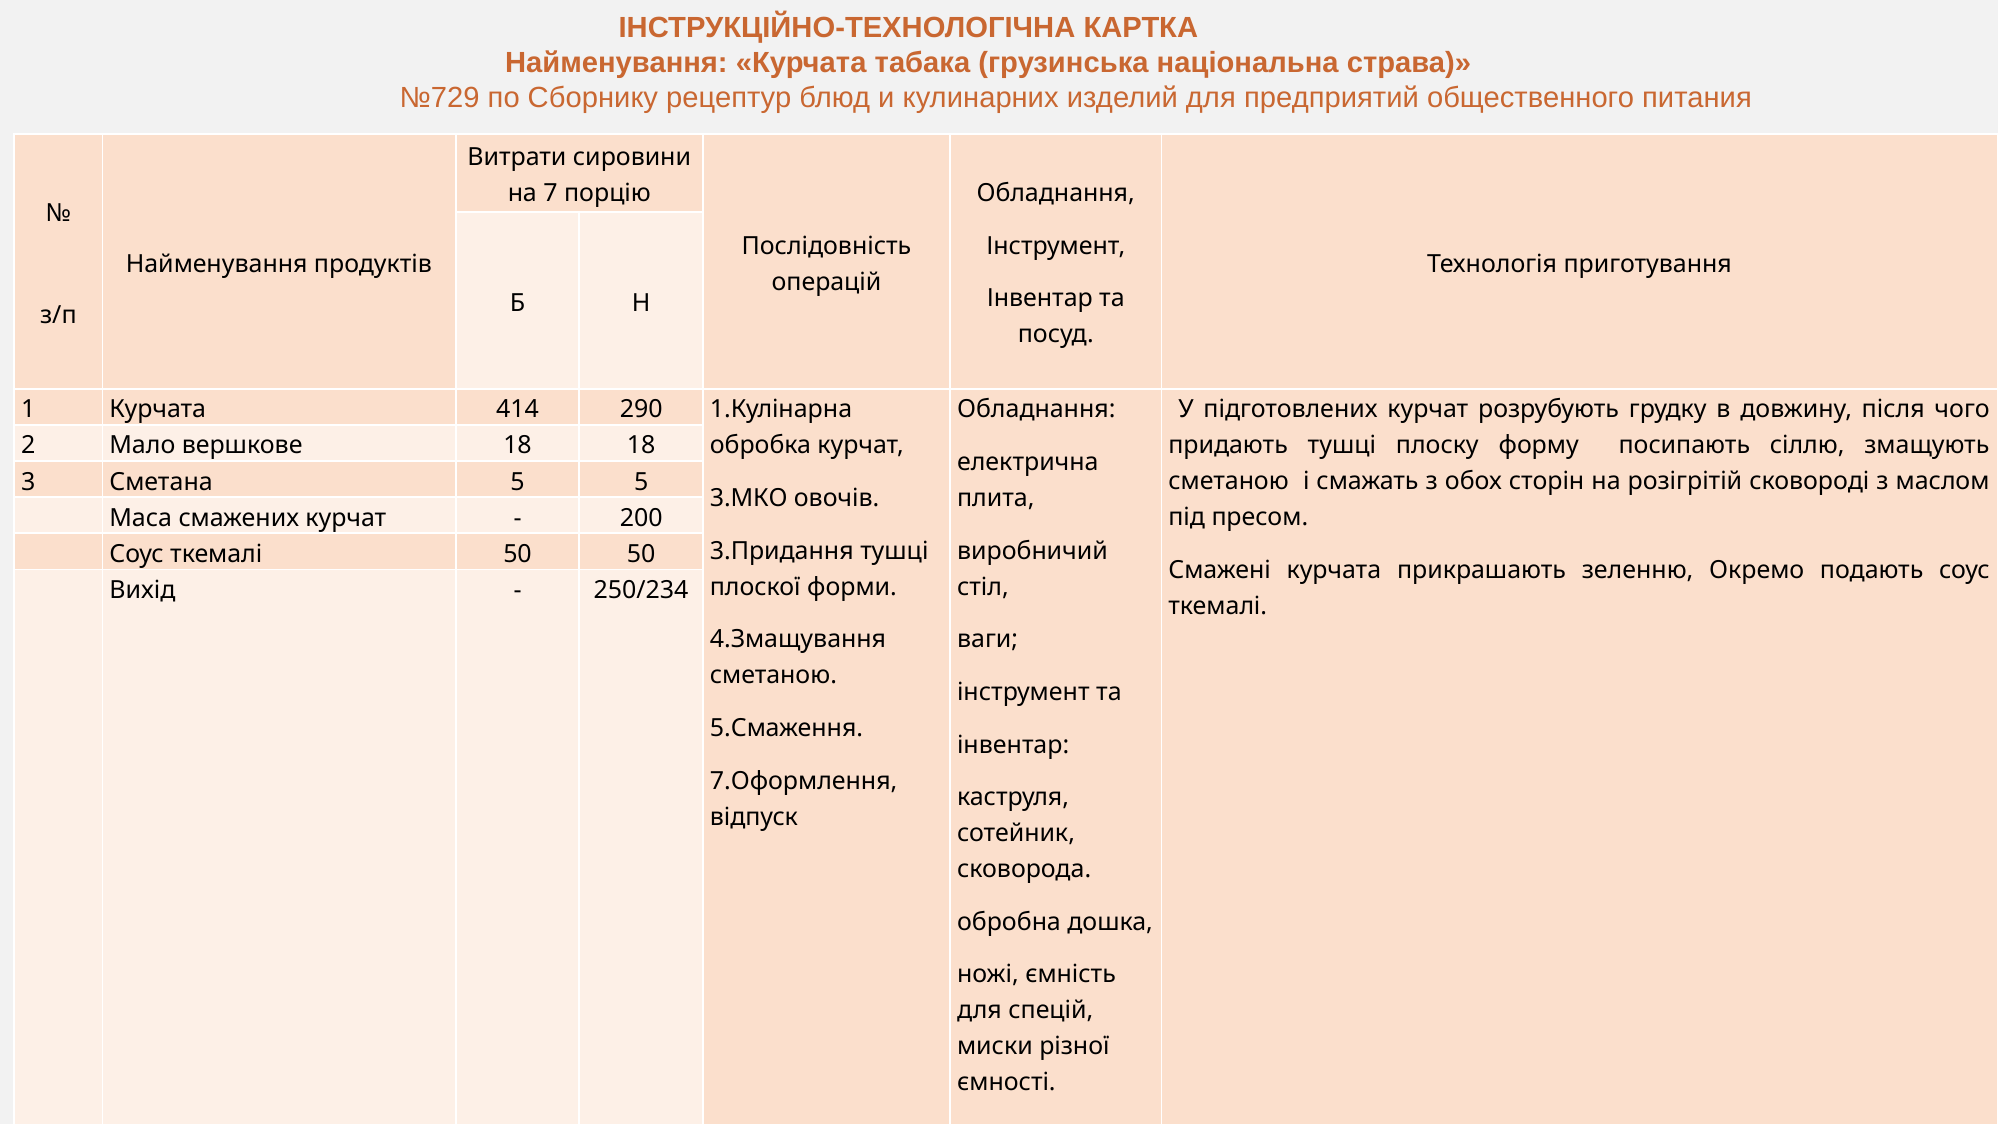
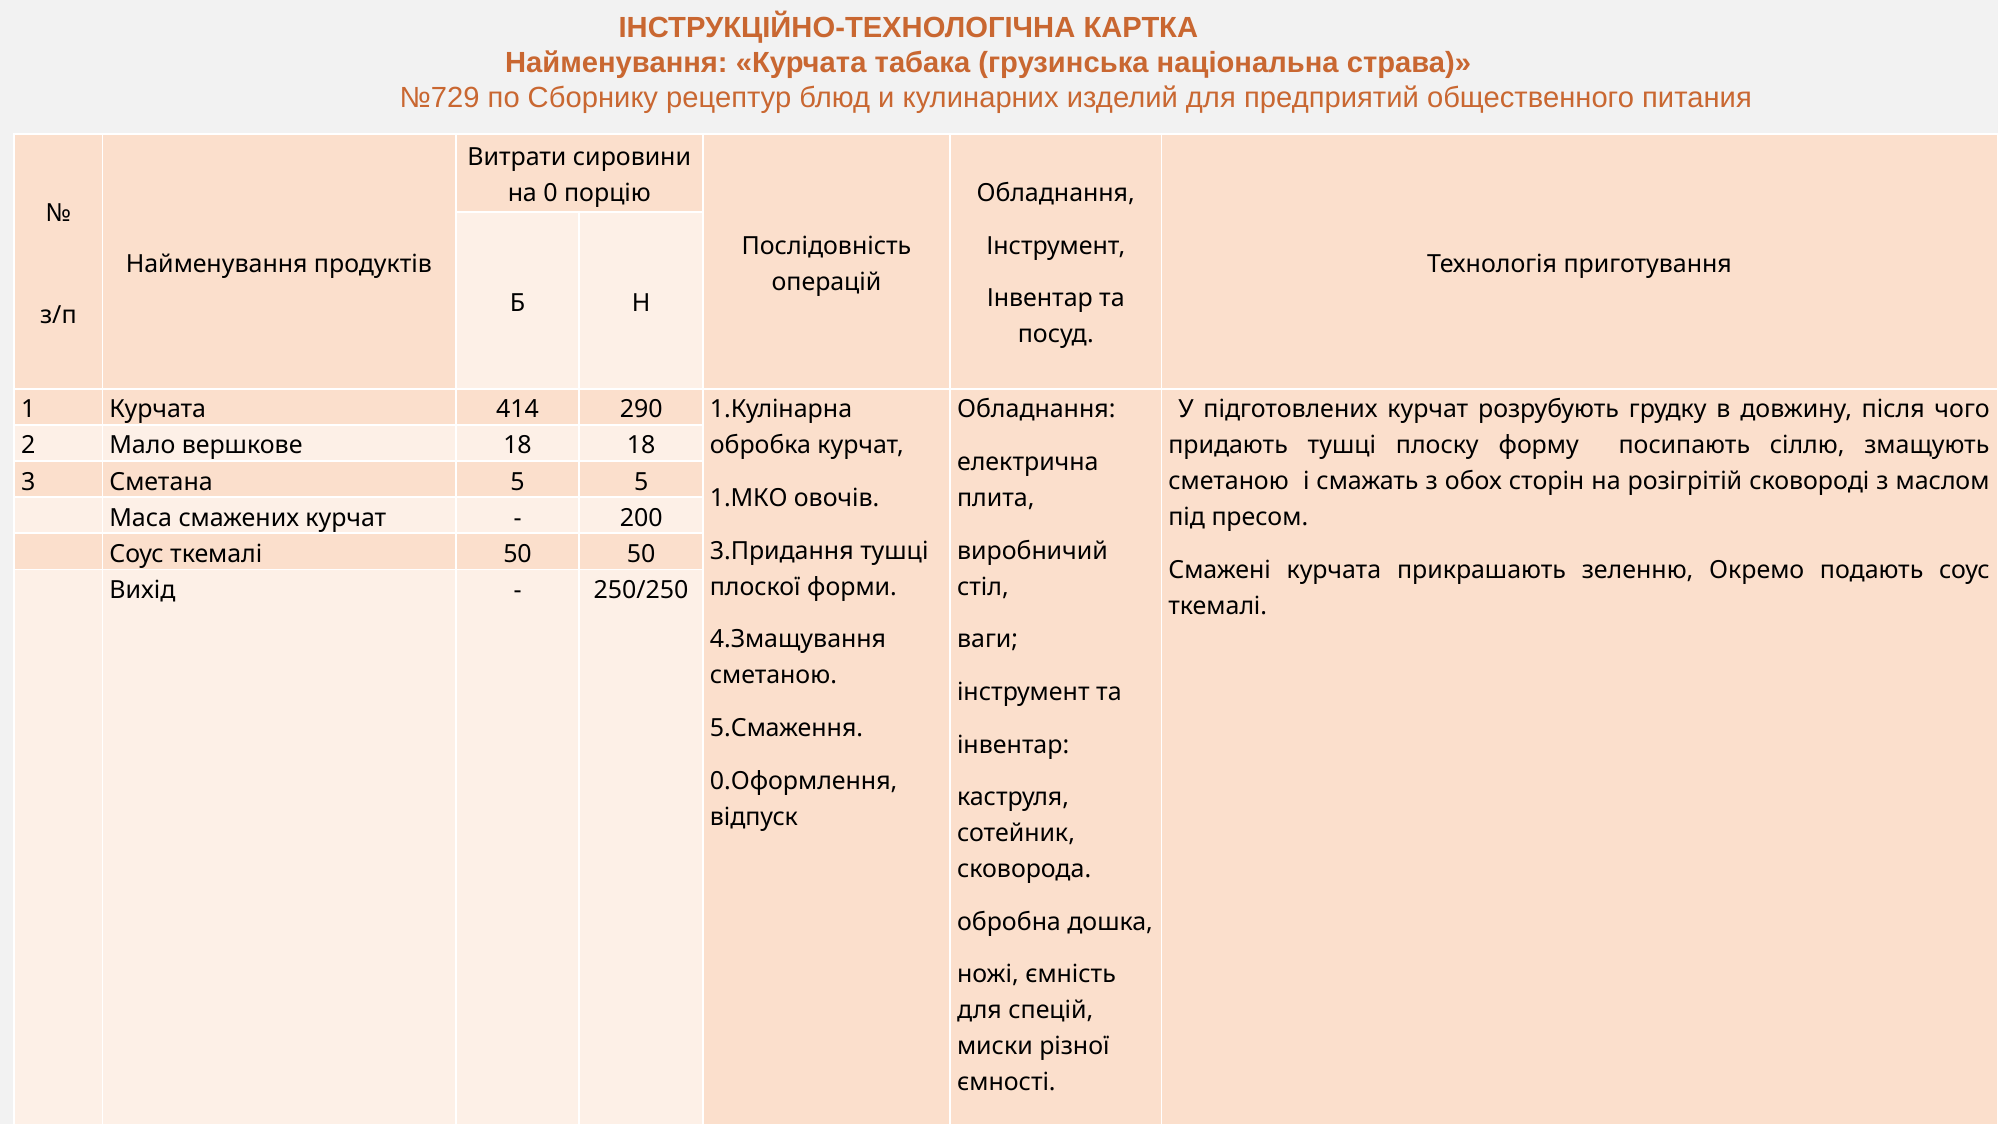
7: 7 -> 0
3.МКО: 3.МКО -> 1.МКО
250/234: 250/234 -> 250/250
7.Оформлення: 7.Оформлення -> 0.Оформлення
